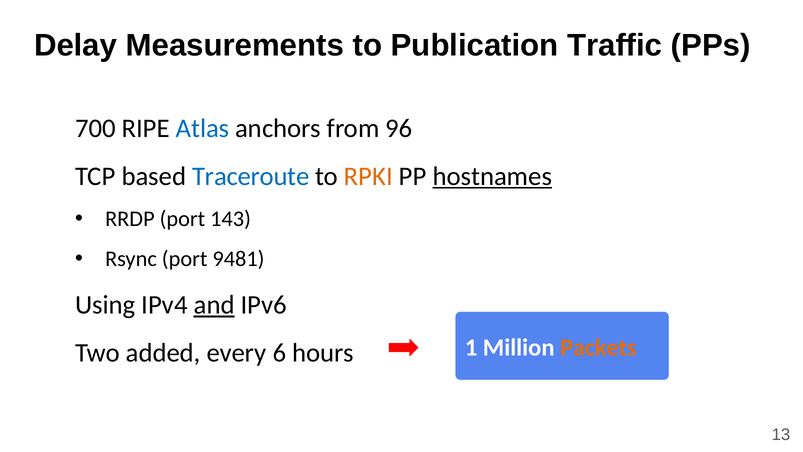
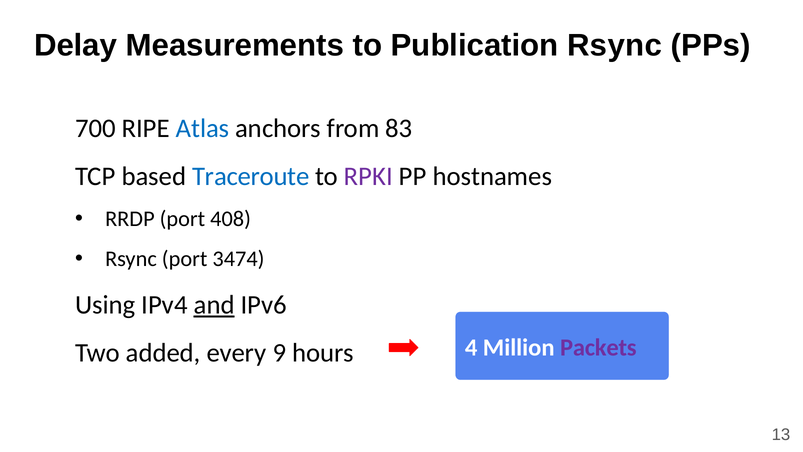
Publication Traffic: Traffic -> Rsync
96: 96 -> 83
RPKI colour: orange -> purple
hostnames underline: present -> none
143: 143 -> 408
9481: 9481 -> 3474
6: 6 -> 9
1: 1 -> 4
Packets colour: orange -> purple
